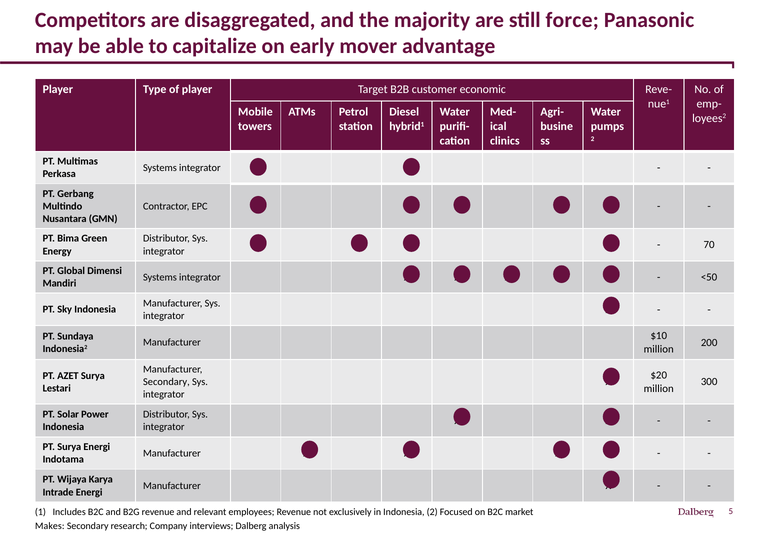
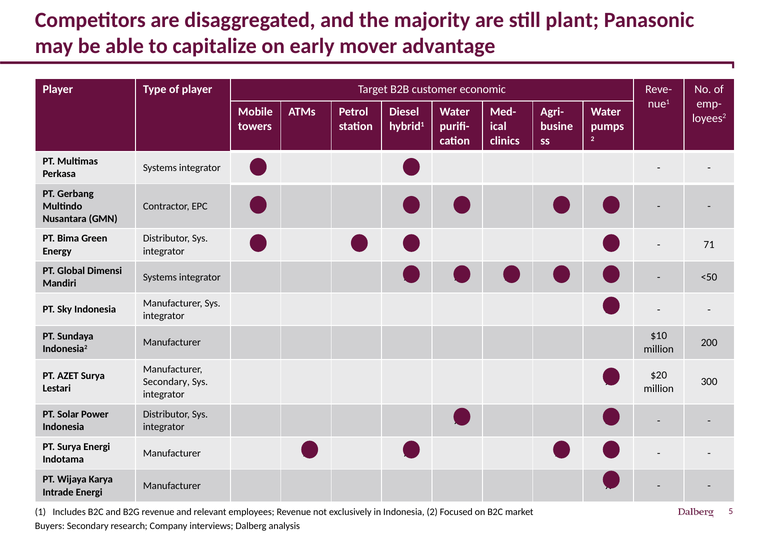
force: force -> plant
70: 70 -> 71
Makes: Makes -> Buyers
